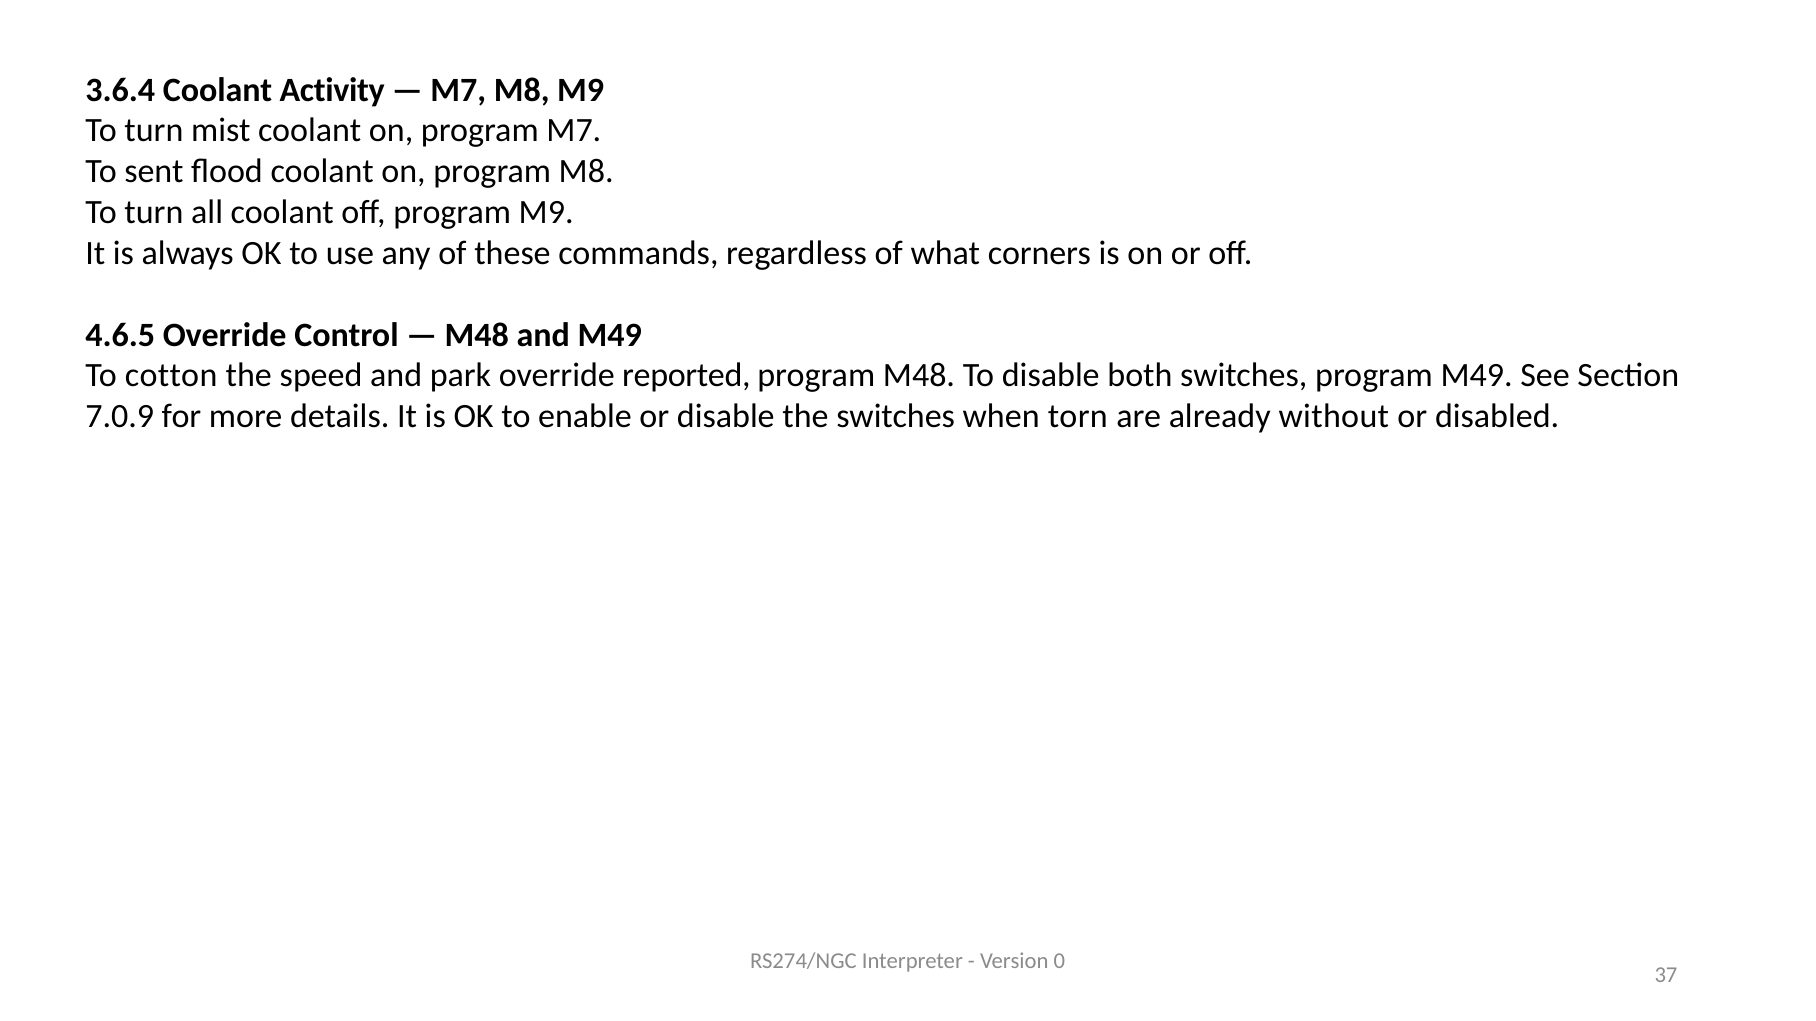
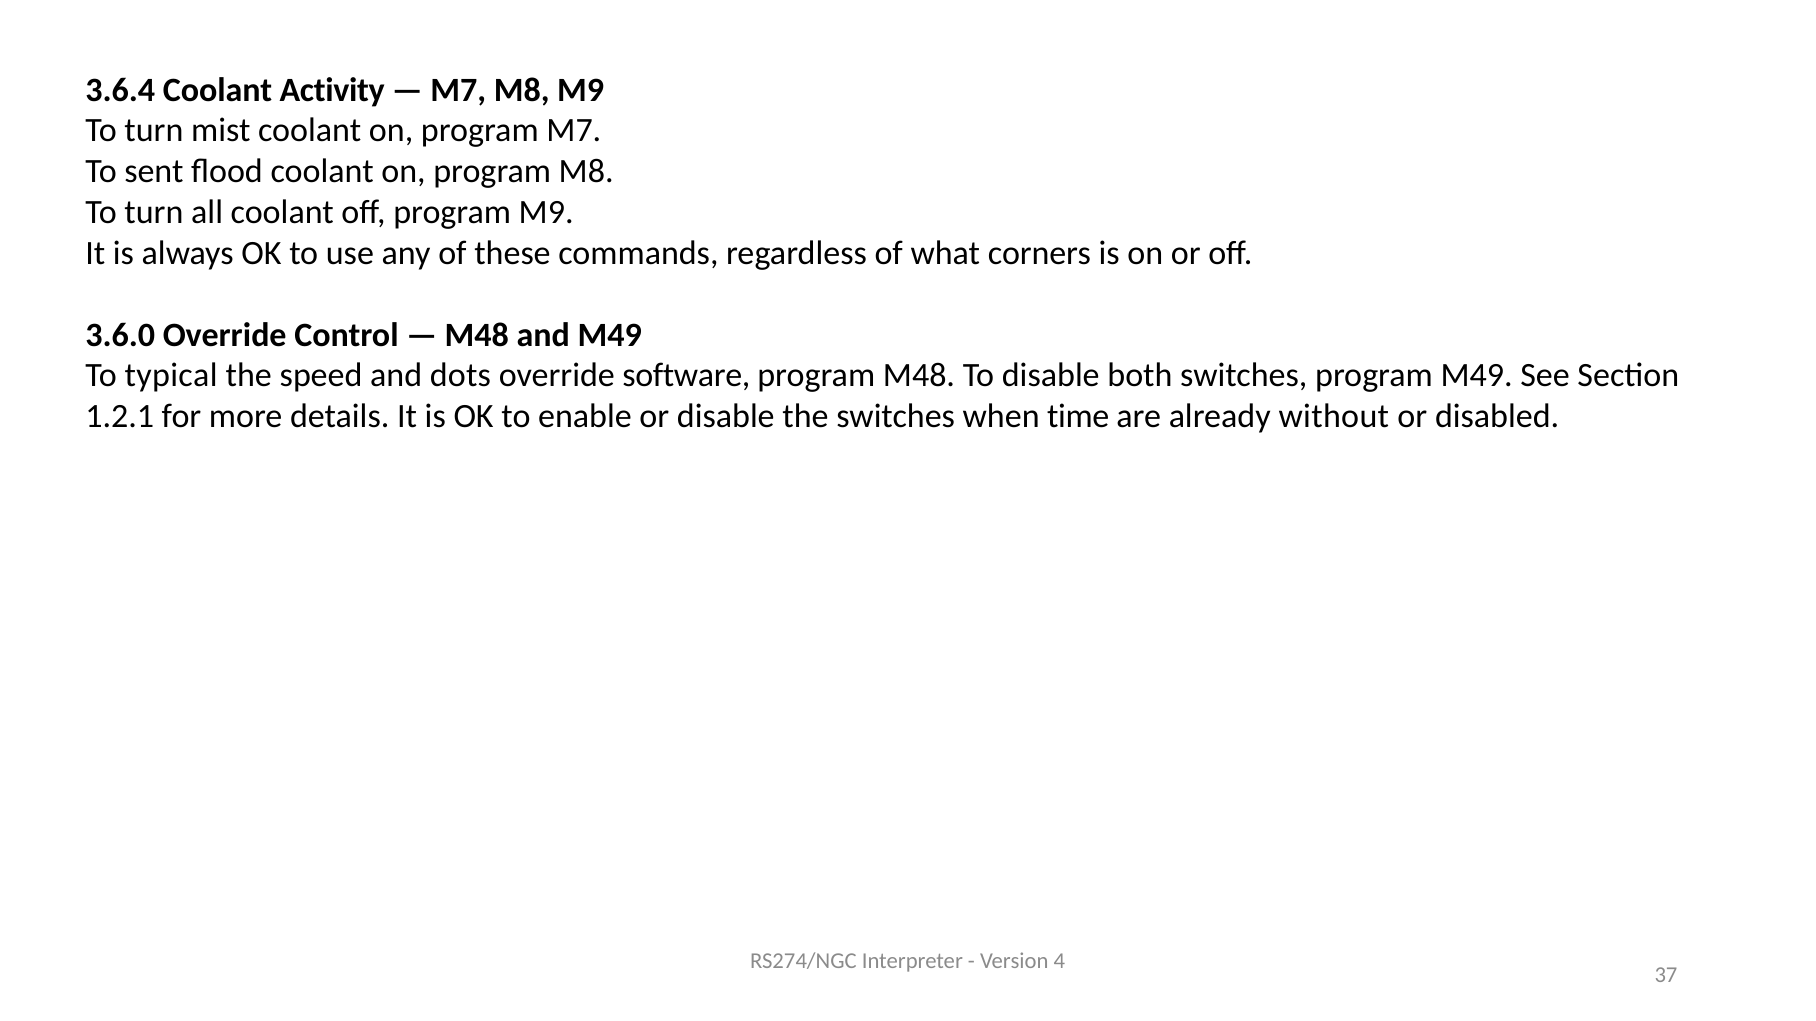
4.6.5: 4.6.5 -> 3.6.0
cotton: cotton -> typical
park: park -> dots
reported: reported -> software
7.0.9: 7.0.9 -> 1.2.1
torn: torn -> time
0: 0 -> 4
